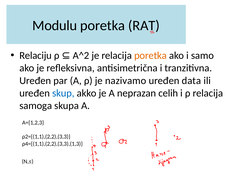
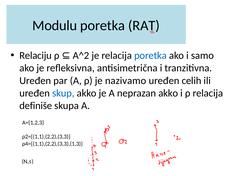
poretka at (151, 55) colour: orange -> blue
data: data -> celih
neprazan celih: celih -> akko
samoga: samoga -> definiše
